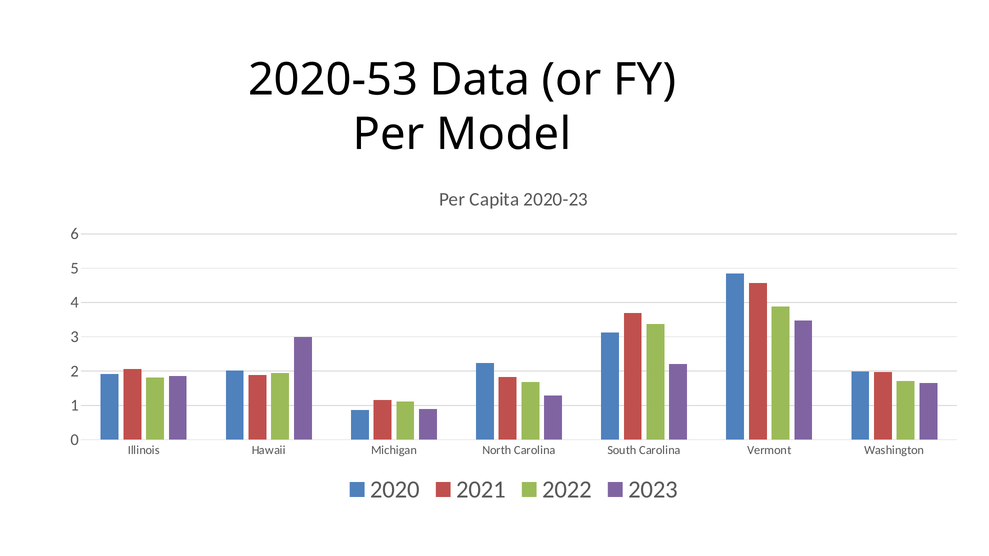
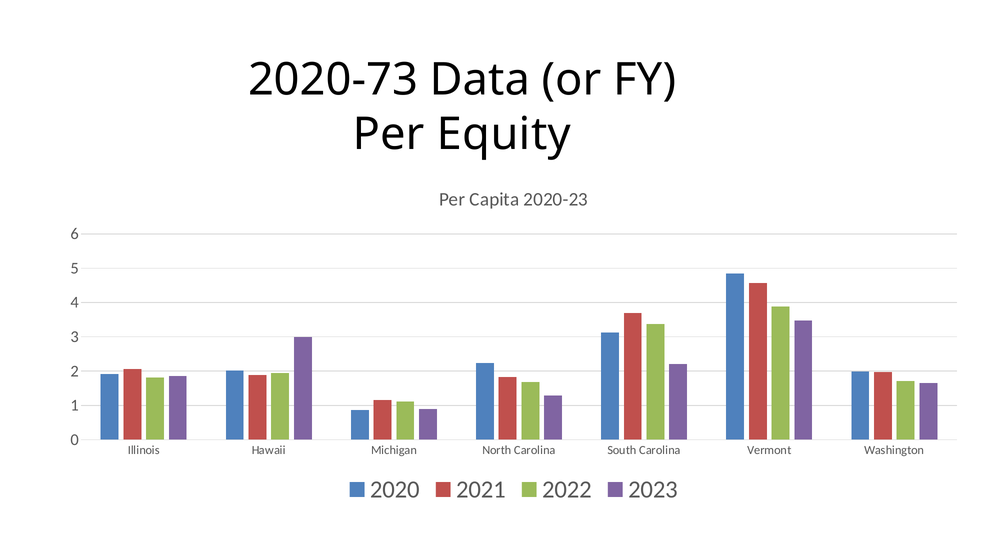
2020-53: 2020-53 -> 2020-73
Model: Model -> Equity
